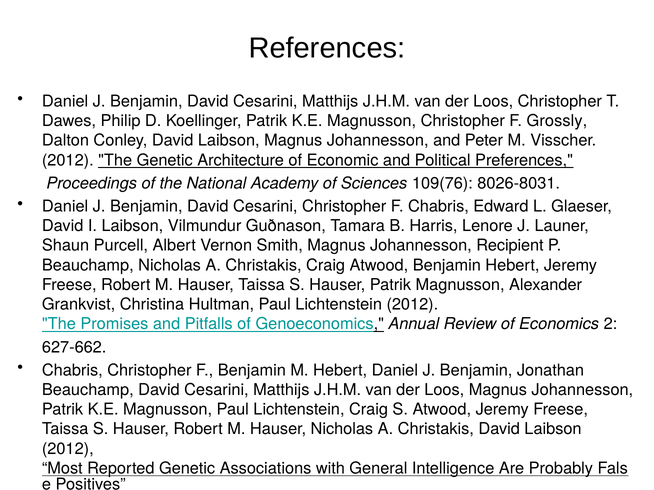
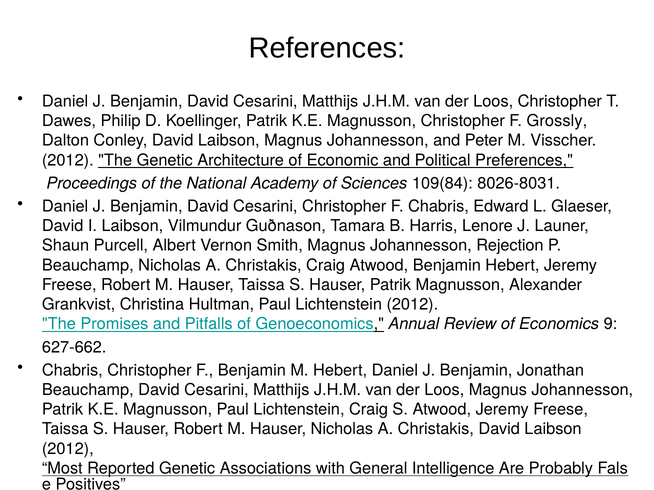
109(76: 109(76 -> 109(84
Recipient: Recipient -> Rejection
2: 2 -> 9
